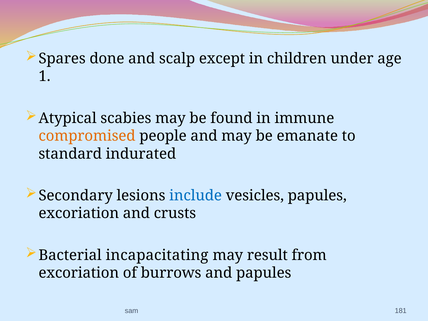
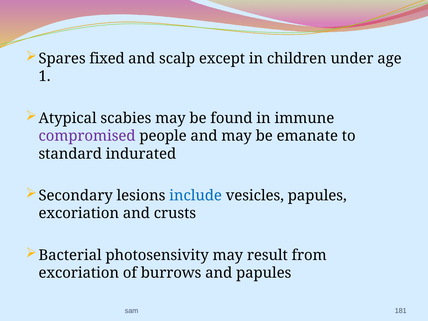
done: done -> fixed
compromised colour: orange -> purple
incapacitating: incapacitating -> photosensivity
